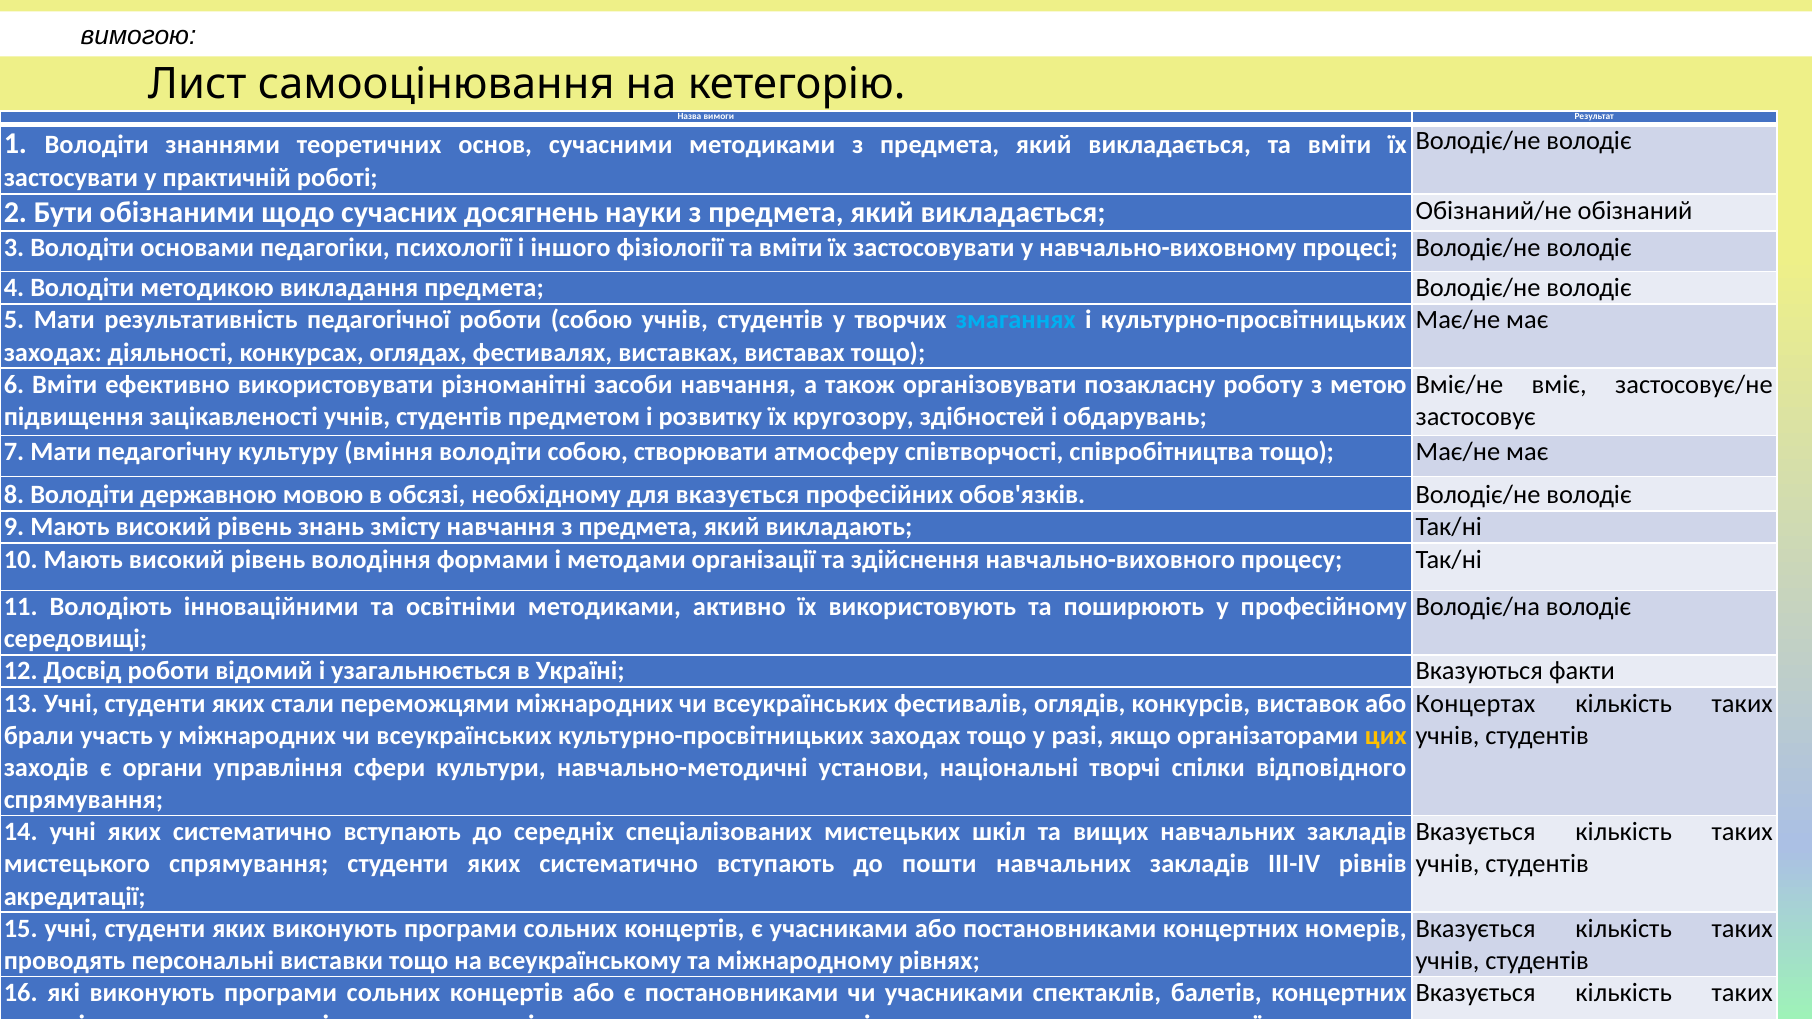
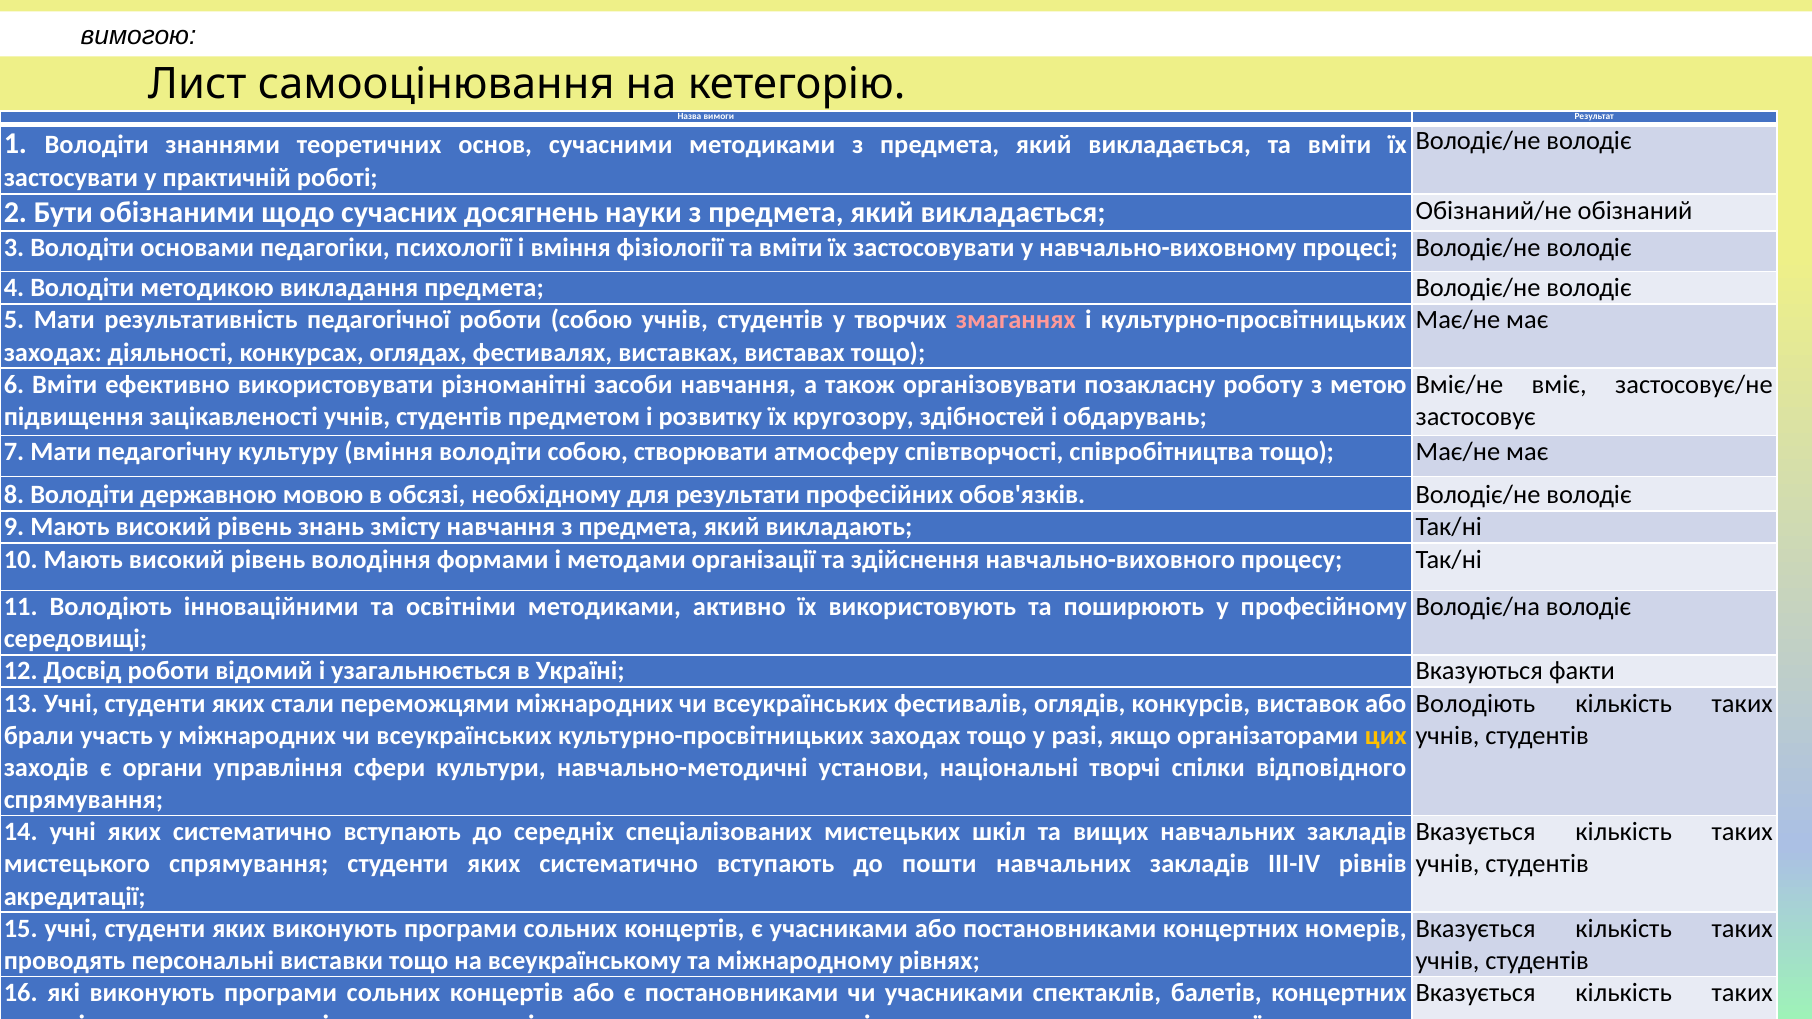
і іншого: іншого -> вміння
змаганнях colour: light blue -> pink
для вказується: вказується -> результати
Концертах at (1476, 704): Концертах -> Володіють
